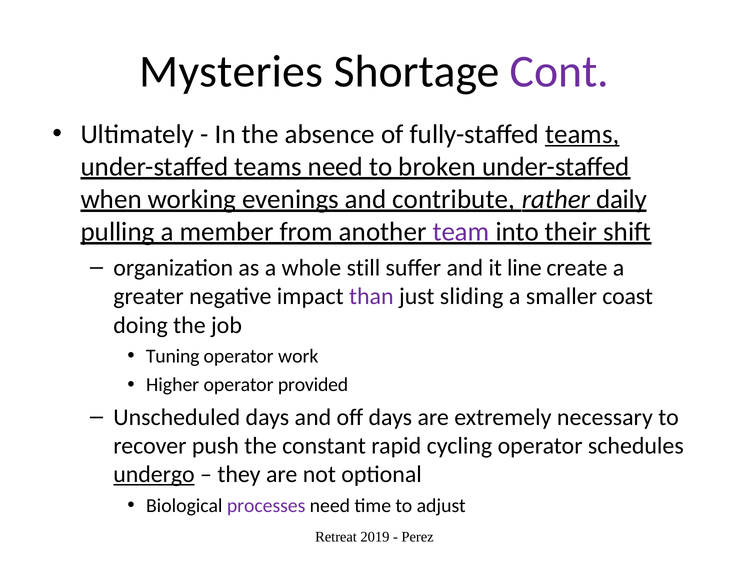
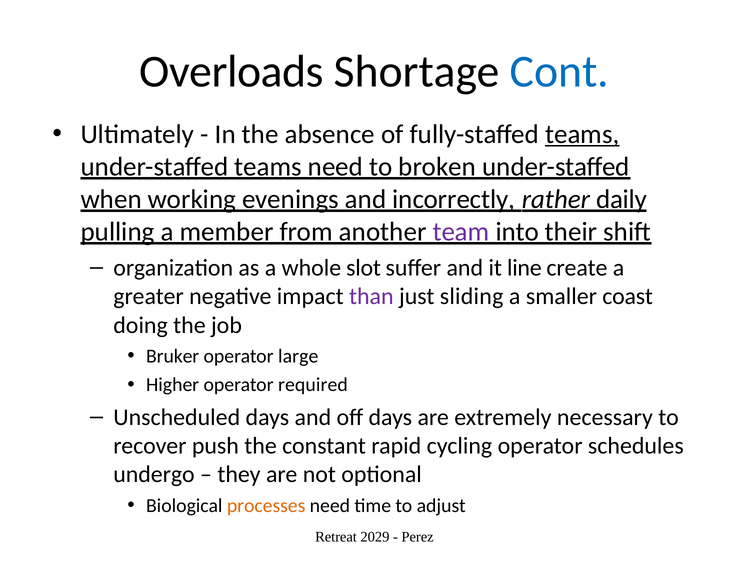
Mysteries: Mysteries -> Overloads
Cont colour: purple -> blue
contribute: contribute -> incorrectly
still: still -> slot
Tuning: Tuning -> Bruker
work: work -> large
provided: provided -> required
undergo underline: present -> none
processes colour: purple -> orange
2019: 2019 -> 2029
